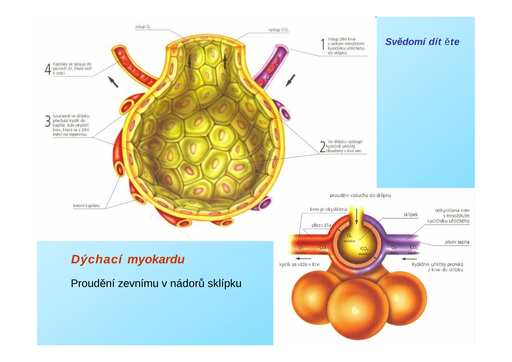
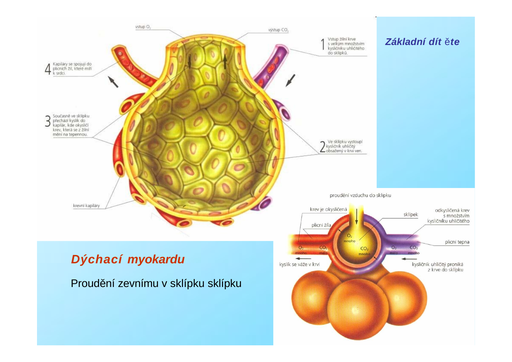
Svědomí: Svědomí -> Základní
v nádorů: nádorů -> sklípku
